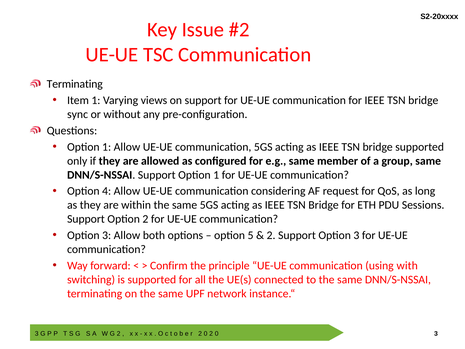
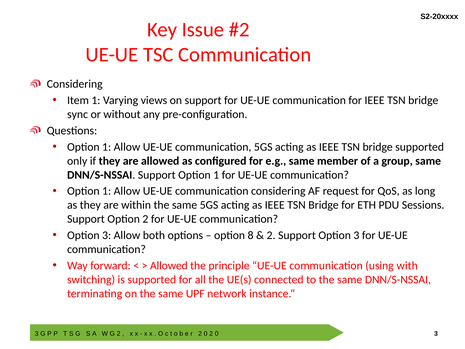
Terminating at (75, 84): Terminating -> Considering
4 at (107, 191): 4 -> 1
5: 5 -> 8
Confirm at (169, 265): Confirm -> Allowed
